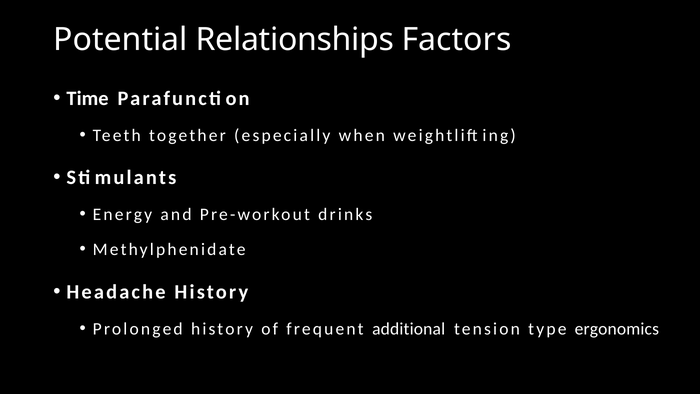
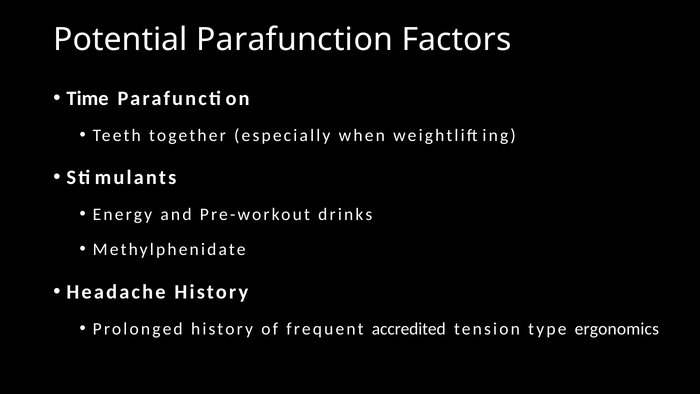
Potential Relationships: Relationships -> Parafunction
additional: additional -> accredited
